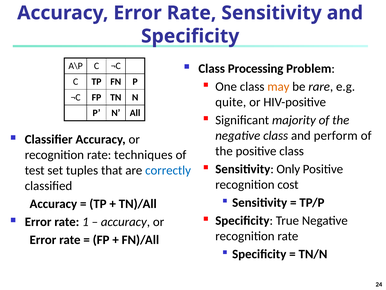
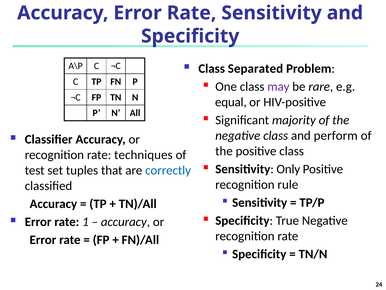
Processing: Processing -> Separated
may colour: orange -> purple
quite: quite -> equal
cost: cost -> rule
